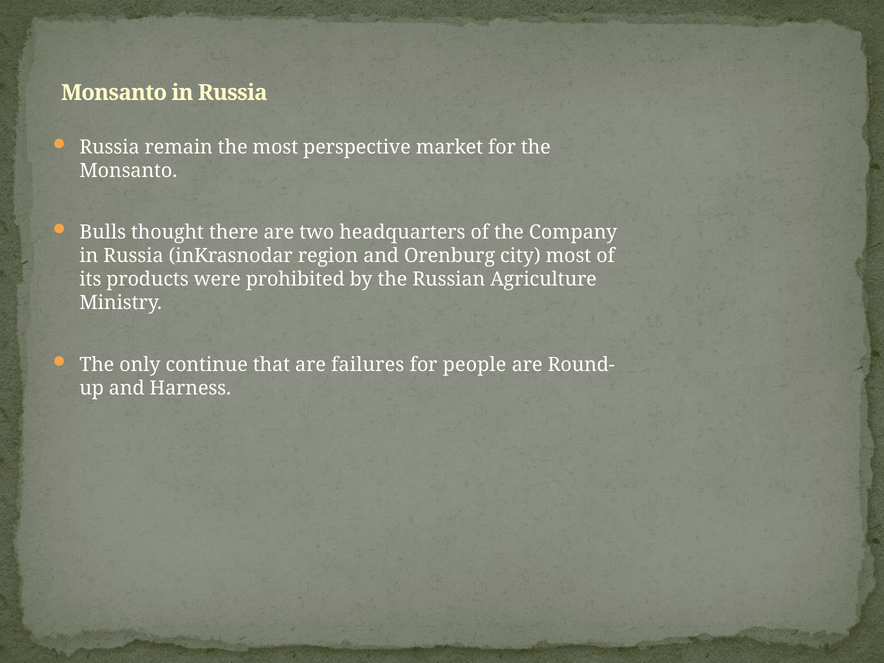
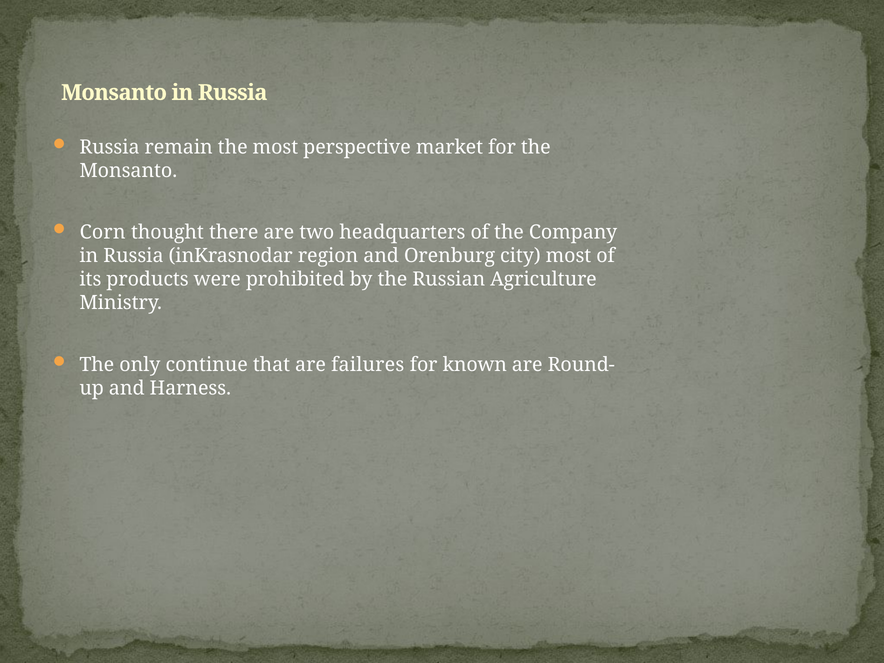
Bulls: Bulls -> Corn
people: people -> known
